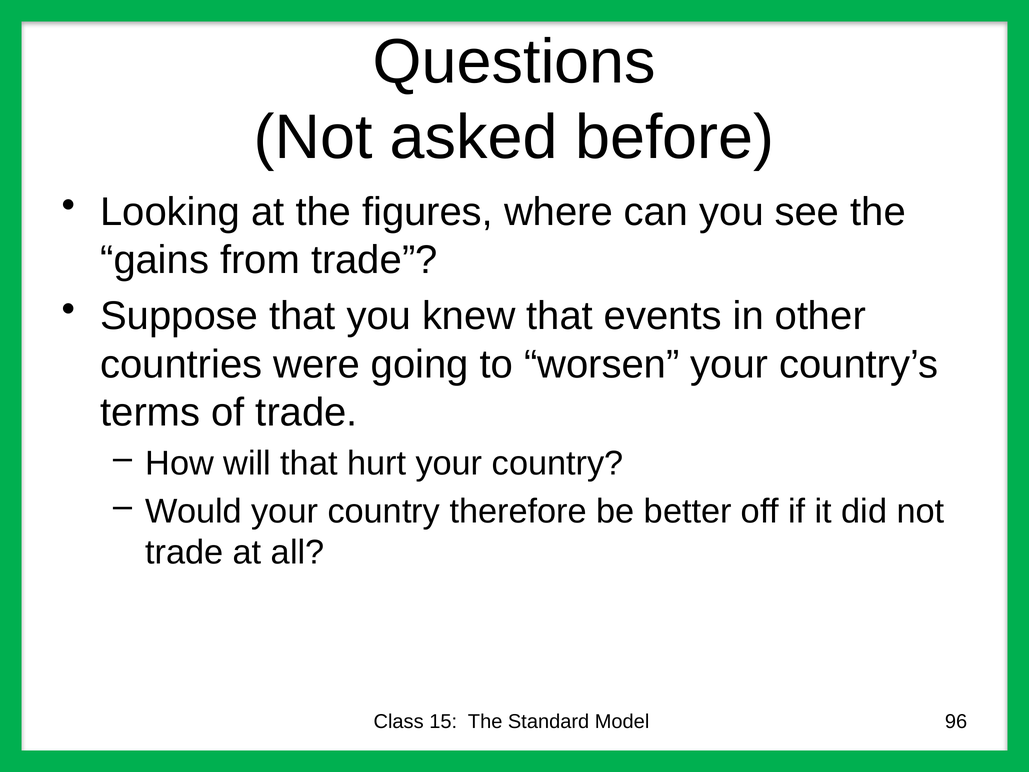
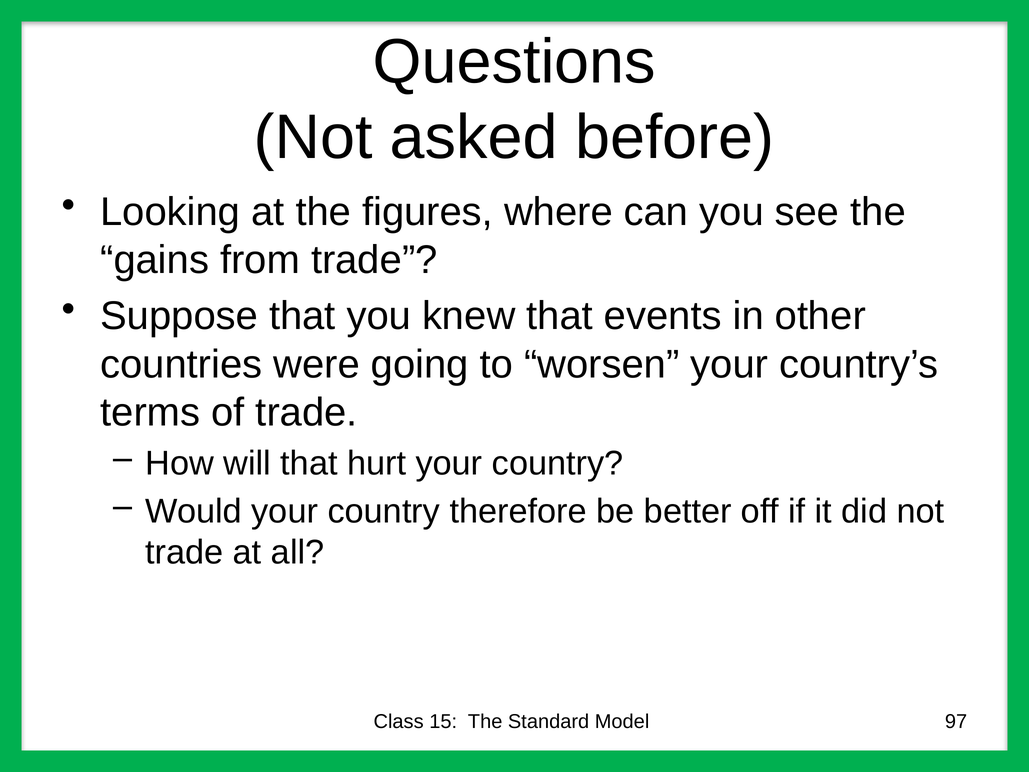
96: 96 -> 97
